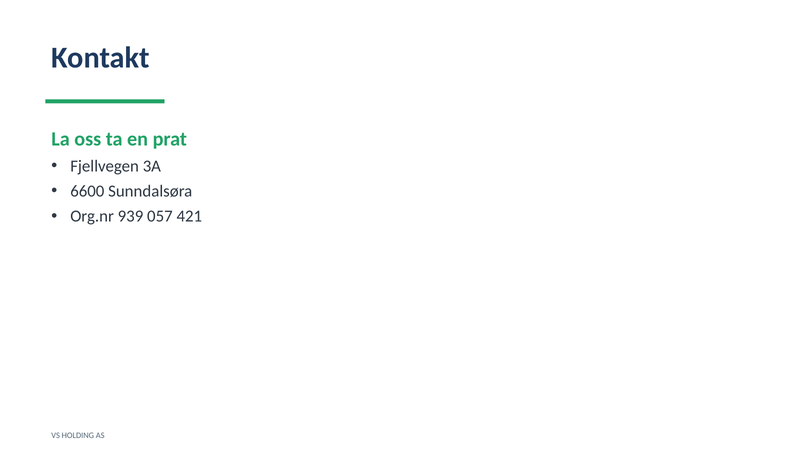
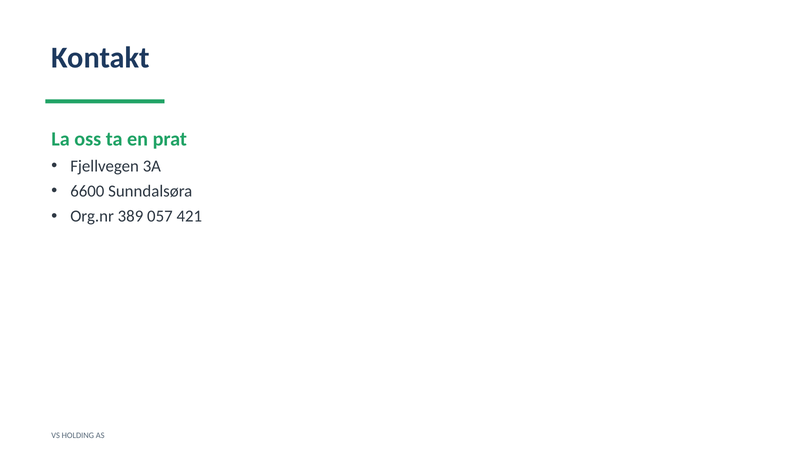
939: 939 -> 389
